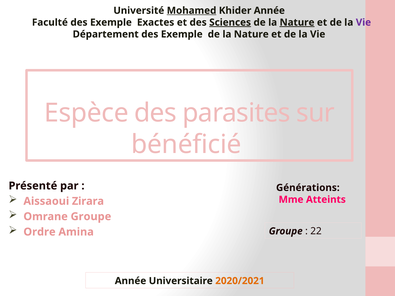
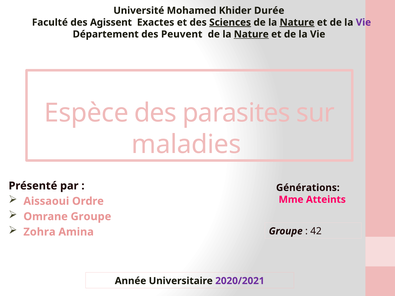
Mohamed underline: present -> none
Khider Année: Année -> Durée
Faculté des Exemple: Exemple -> Agissent
Département des Exemple: Exemple -> Peuvent
Nature at (251, 34) underline: none -> present
bénéficié: bénéficié -> maladies
Zirara: Zirara -> Ordre
Ordre: Ordre -> Zohra
22: 22 -> 42
2020/2021 colour: orange -> purple
